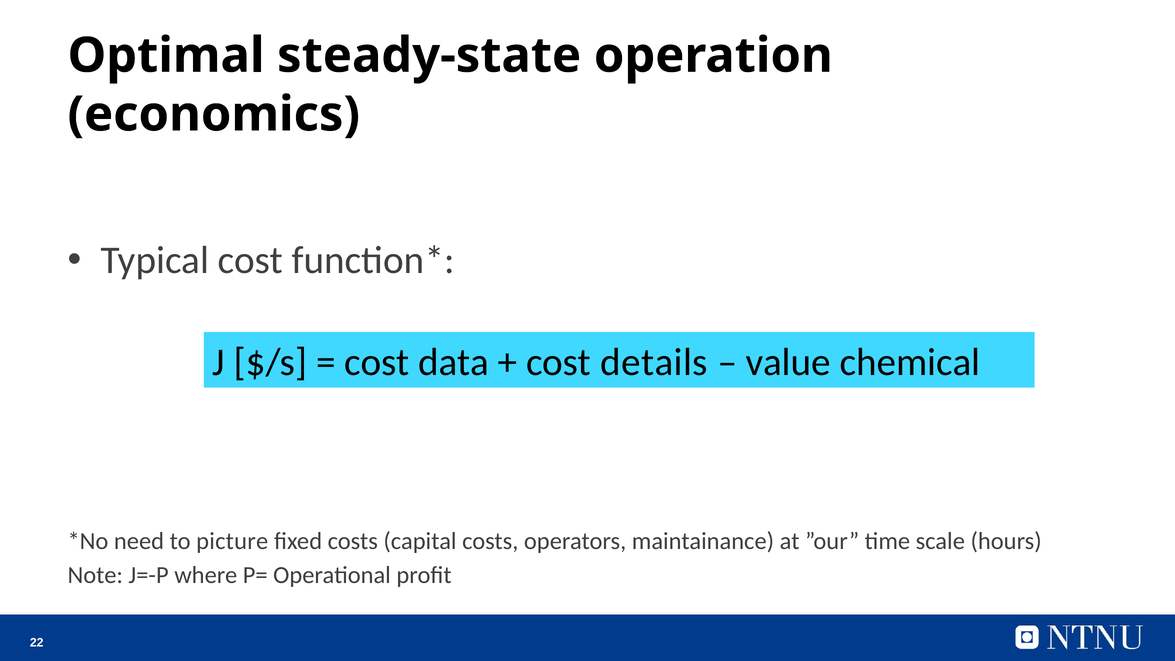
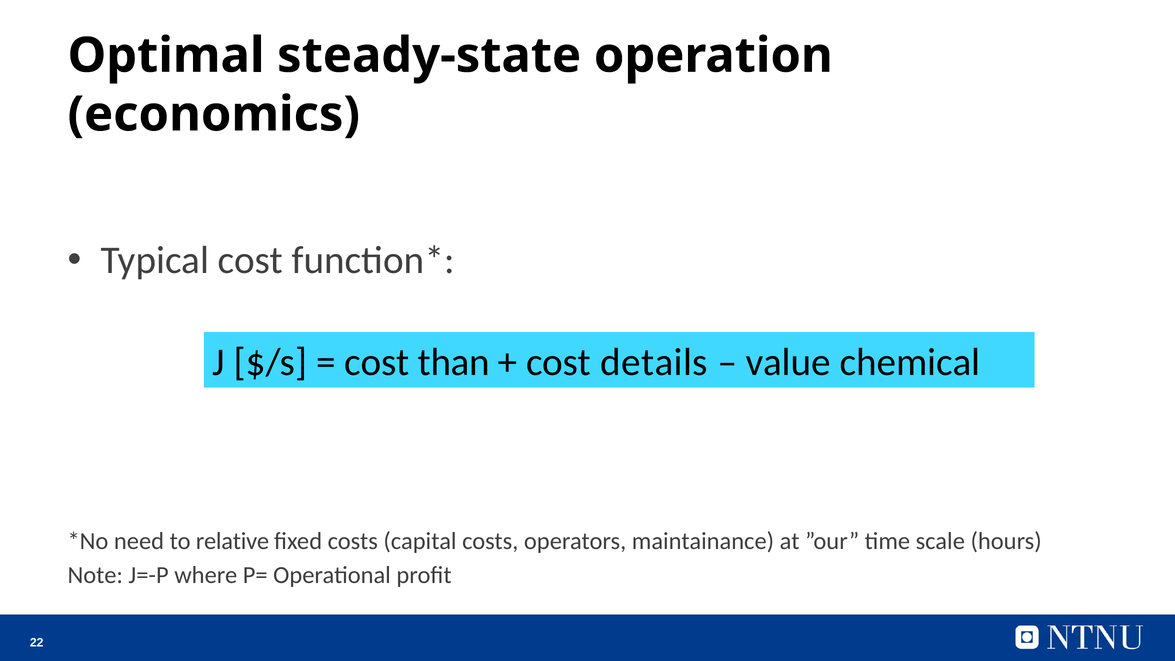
data: data -> than
picture: picture -> relative
